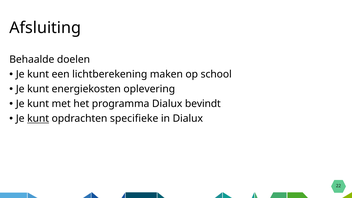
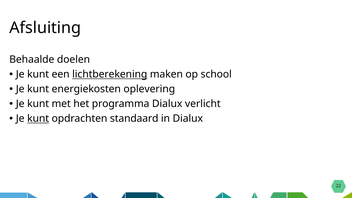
lichtberekening underline: none -> present
bevindt: bevindt -> verlicht
specifieke: specifieke -> standaard
